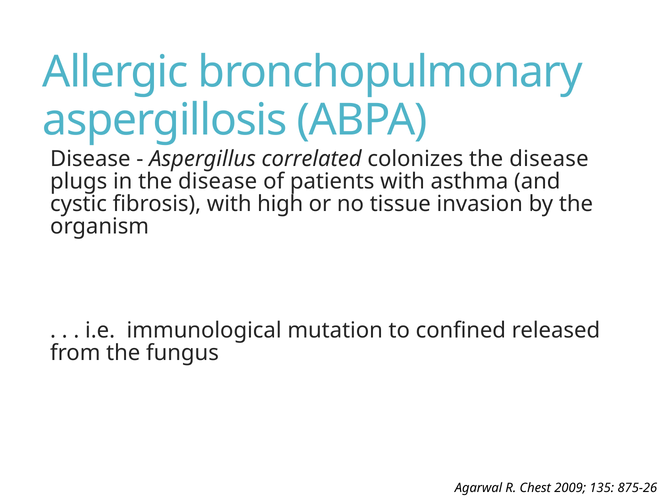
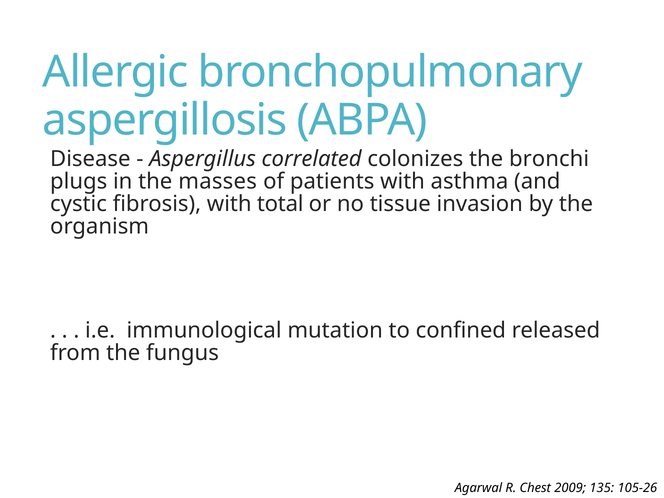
colonizes the disease: disease -> bronchi
in the disease: disease -> masses
high: high -> total
875-26: 875-26 -> 105-26
